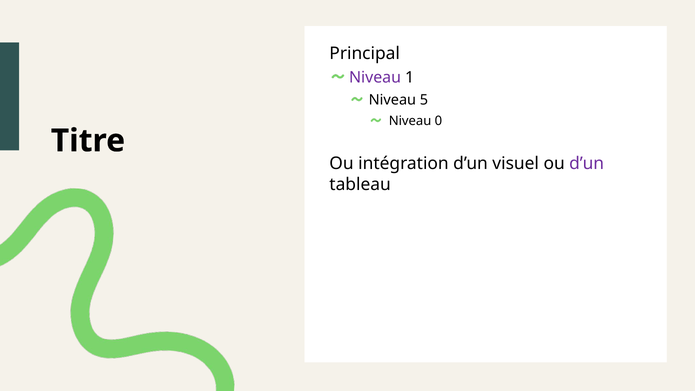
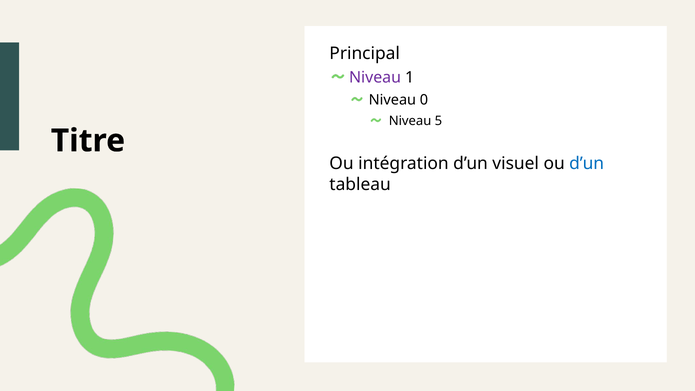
5: 5 -> 0
0: 0 -> 5
d’un at (587, 164) colour: purple -> blue
